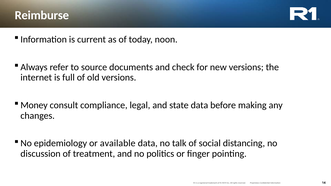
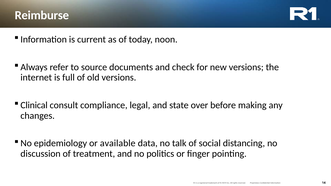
Money: Money -> Clinical
state data: data -> over
